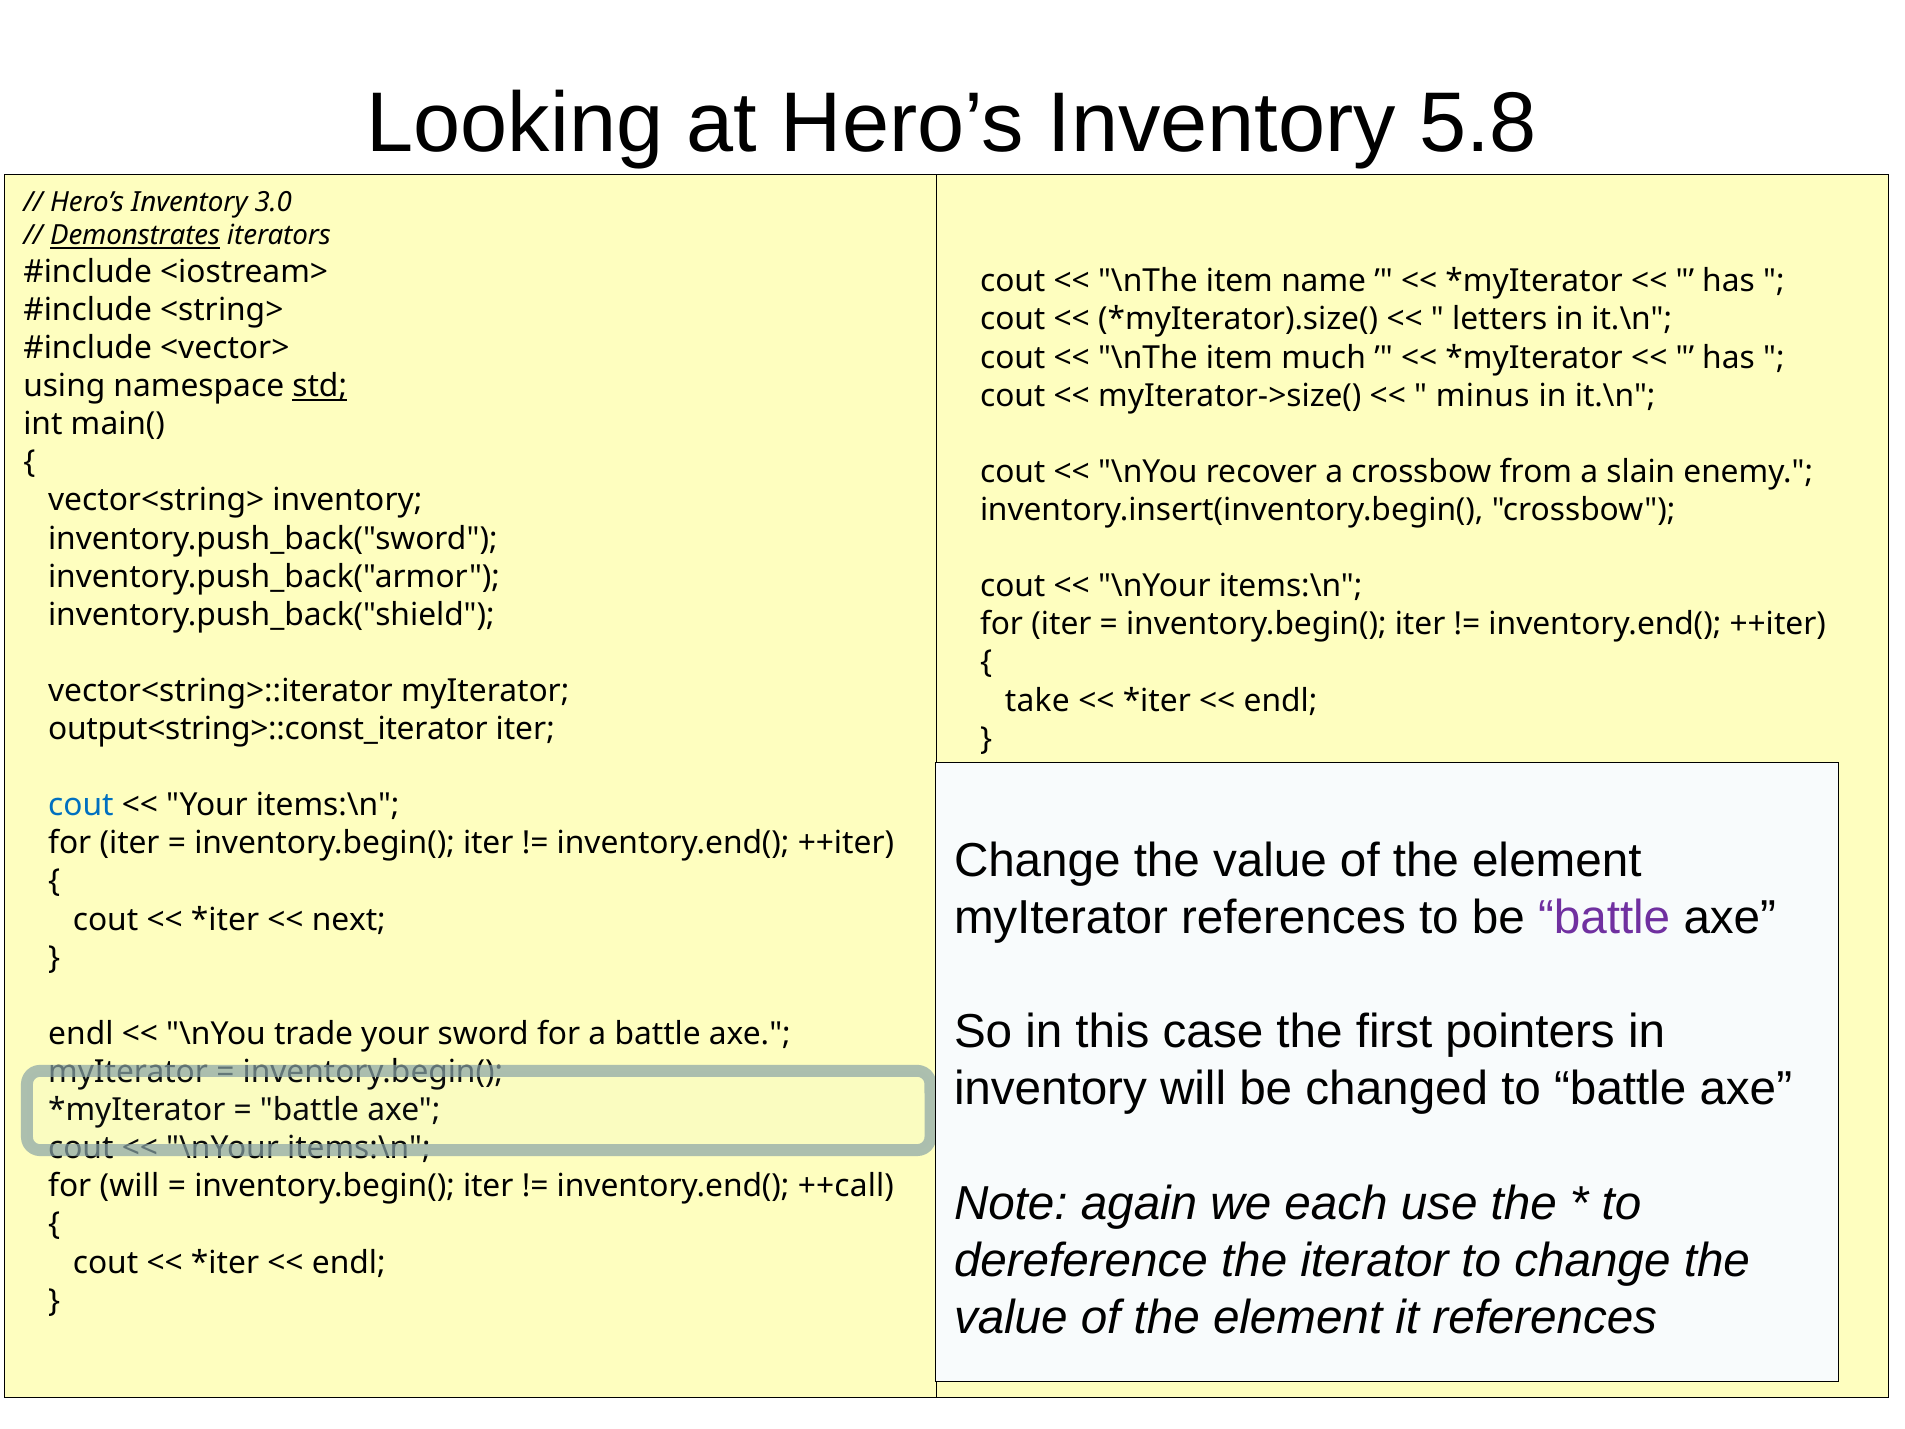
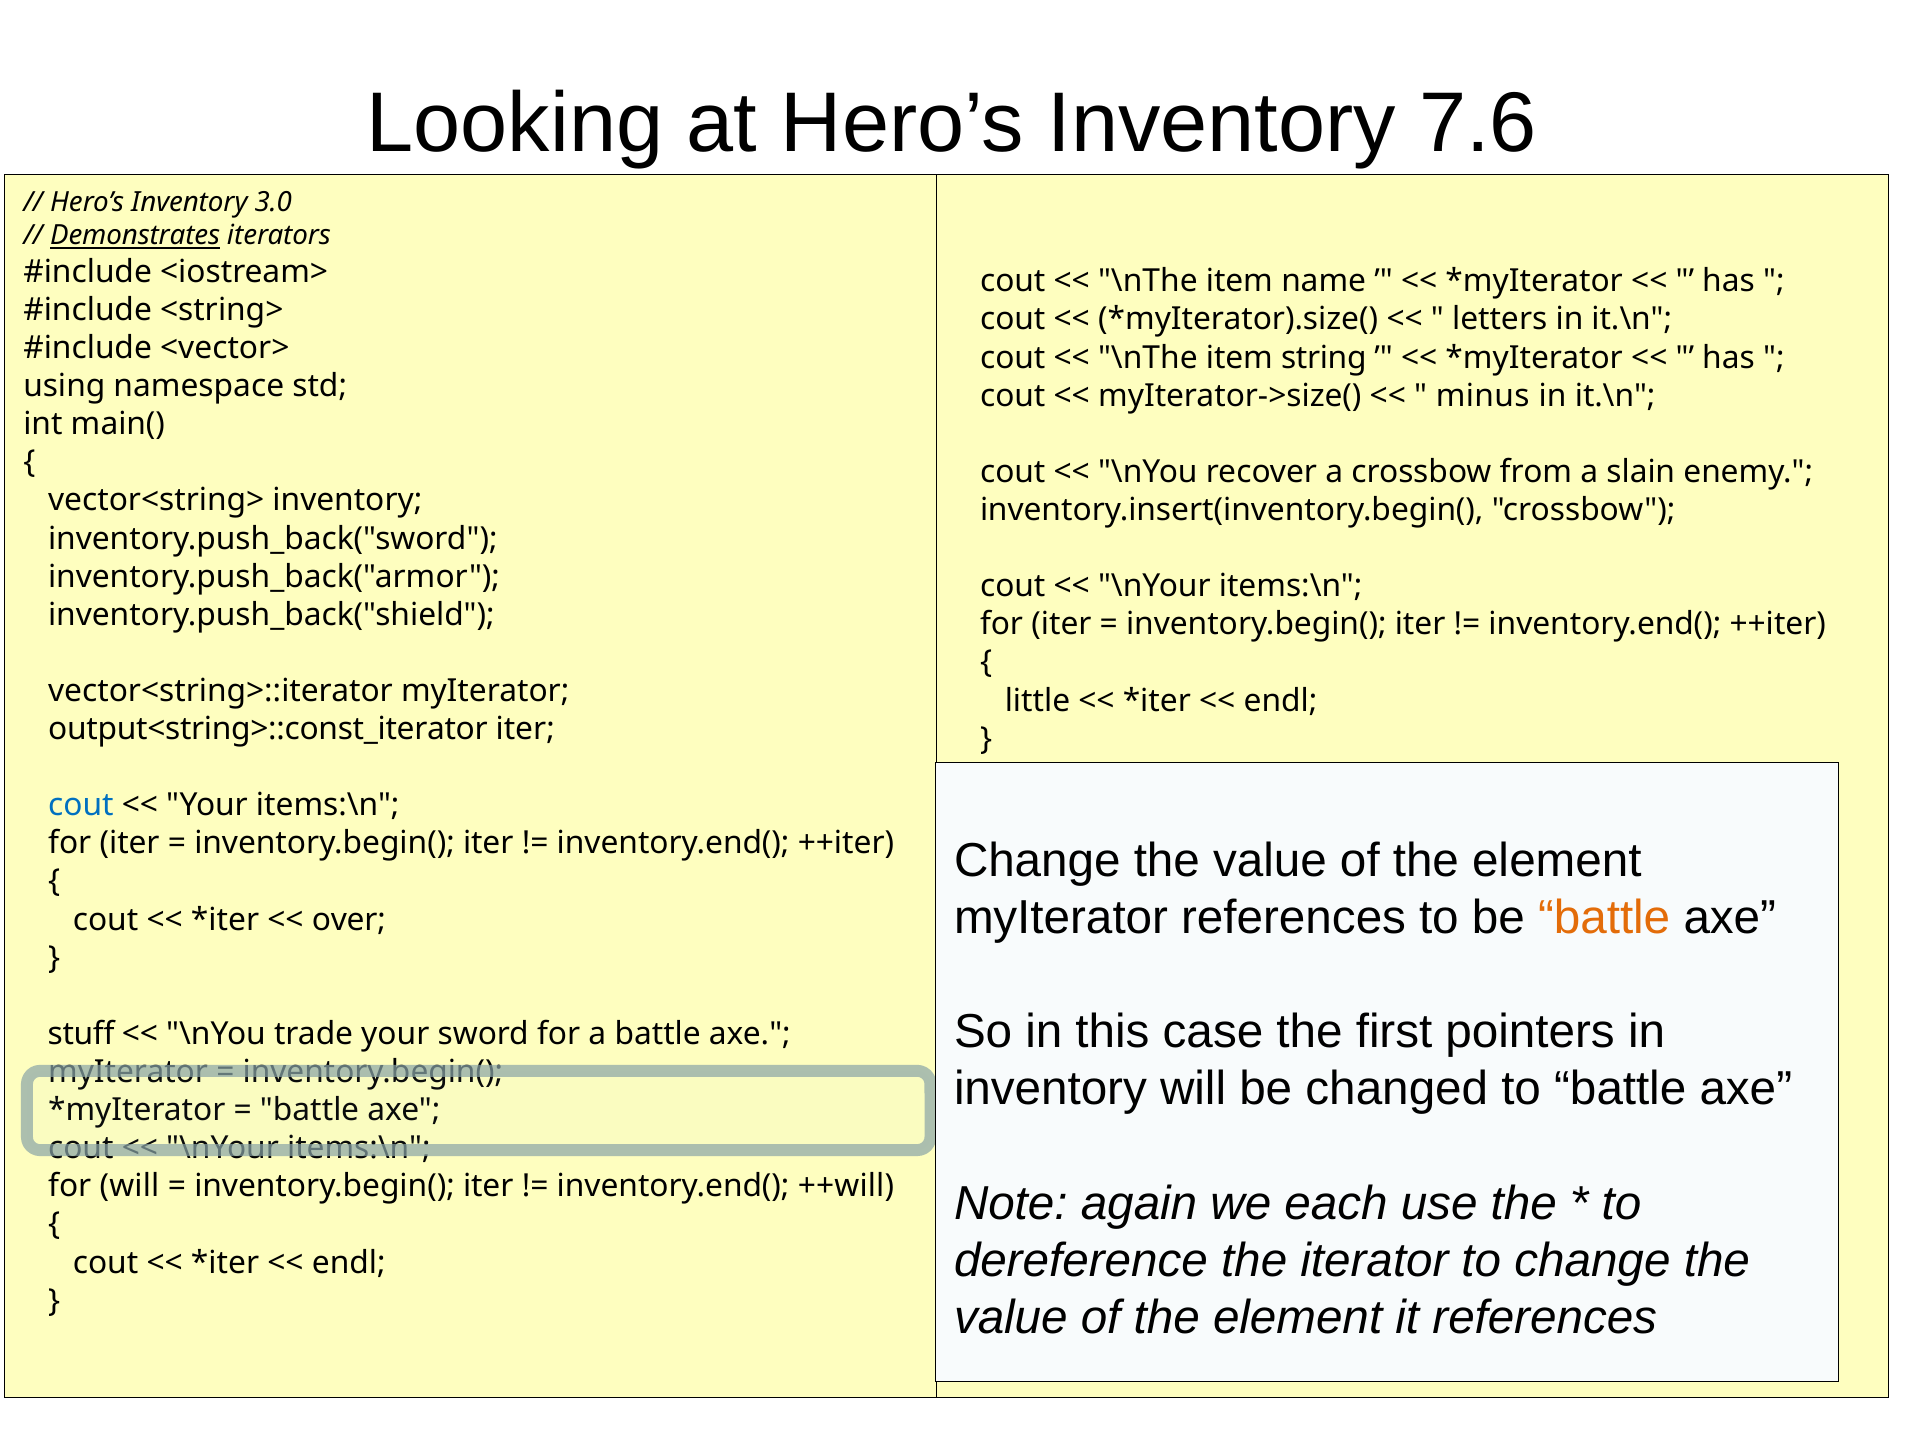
5.8: 5.8 -> 7.6
much: much -> string
std underline: present -> none
take: take -> little
battle at (1604, 918) colour: purple -> orange
next: next -> over
endl at (81, 1034): endl -> stuff
++call: ++call -> ++will
